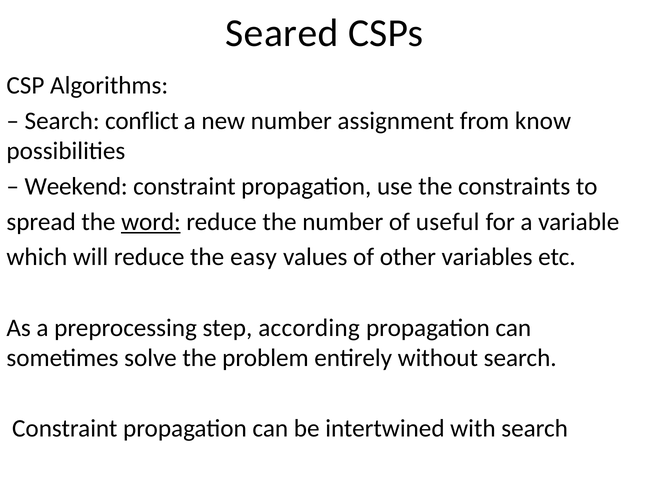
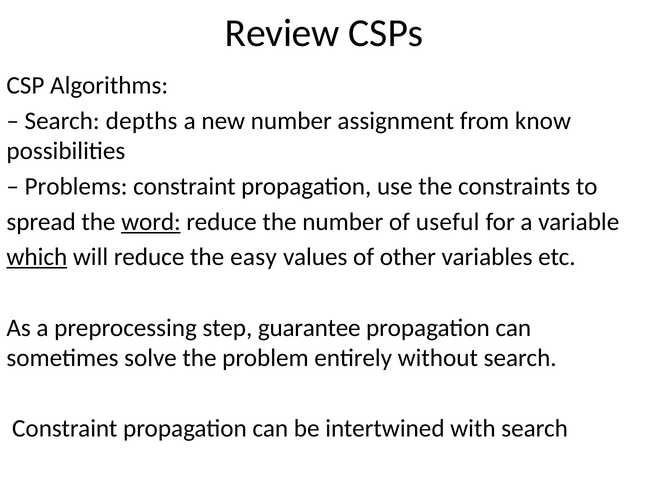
Seared: Seared -> Review
conflict: conflict -> depths
Weekend: Weekend -> Problems
which underline: none -> present
according: according -> guarantee
